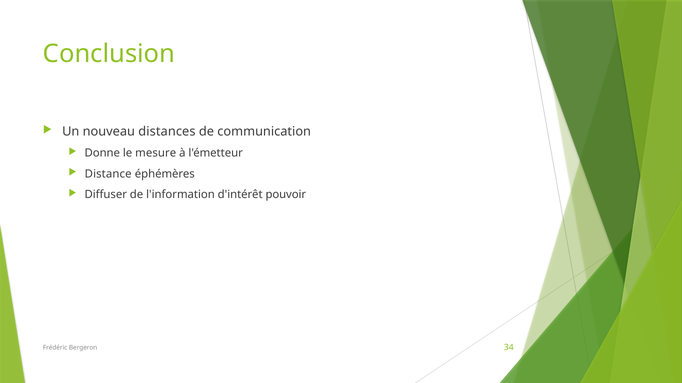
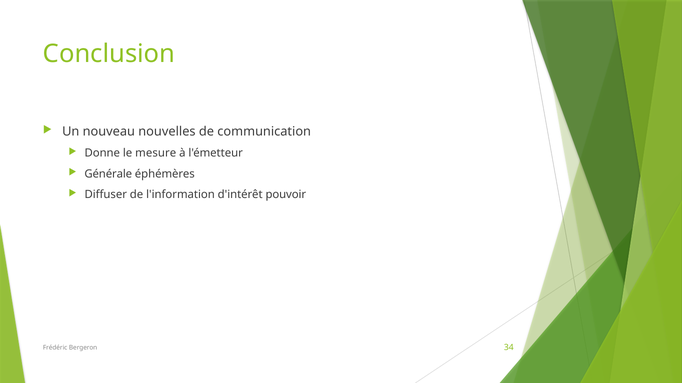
distances: distances -> nouvelles
Distance: Distance -> Générale
